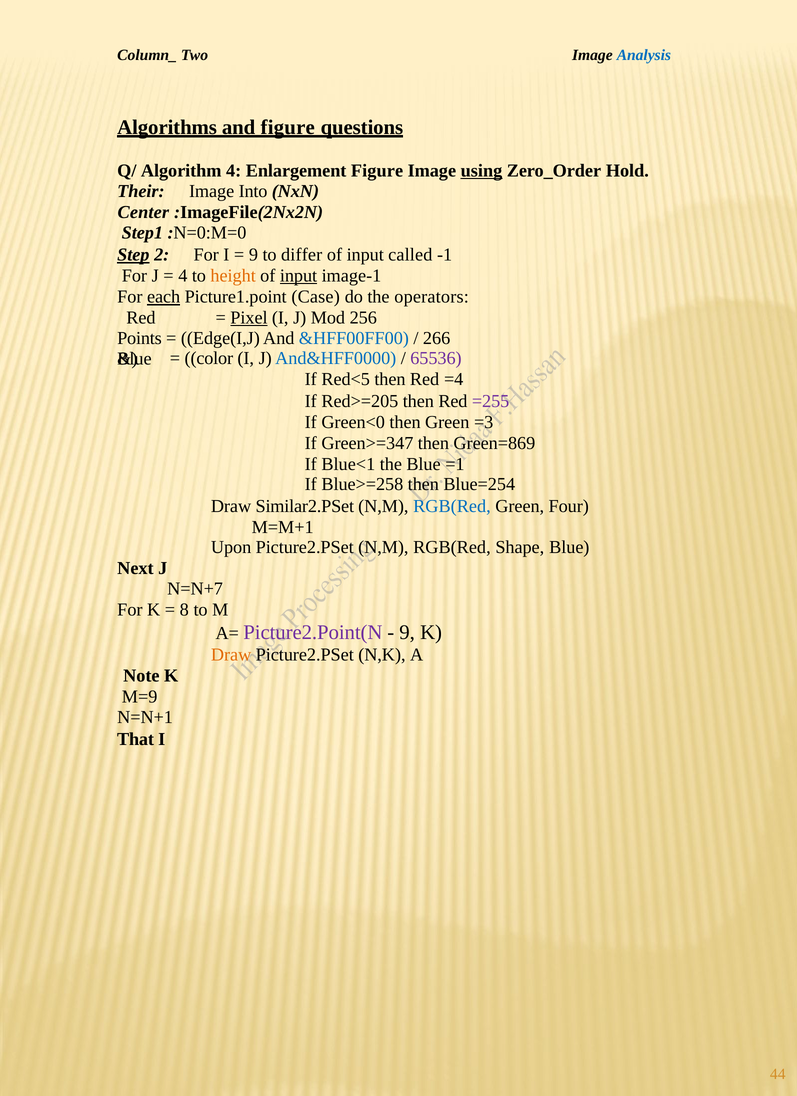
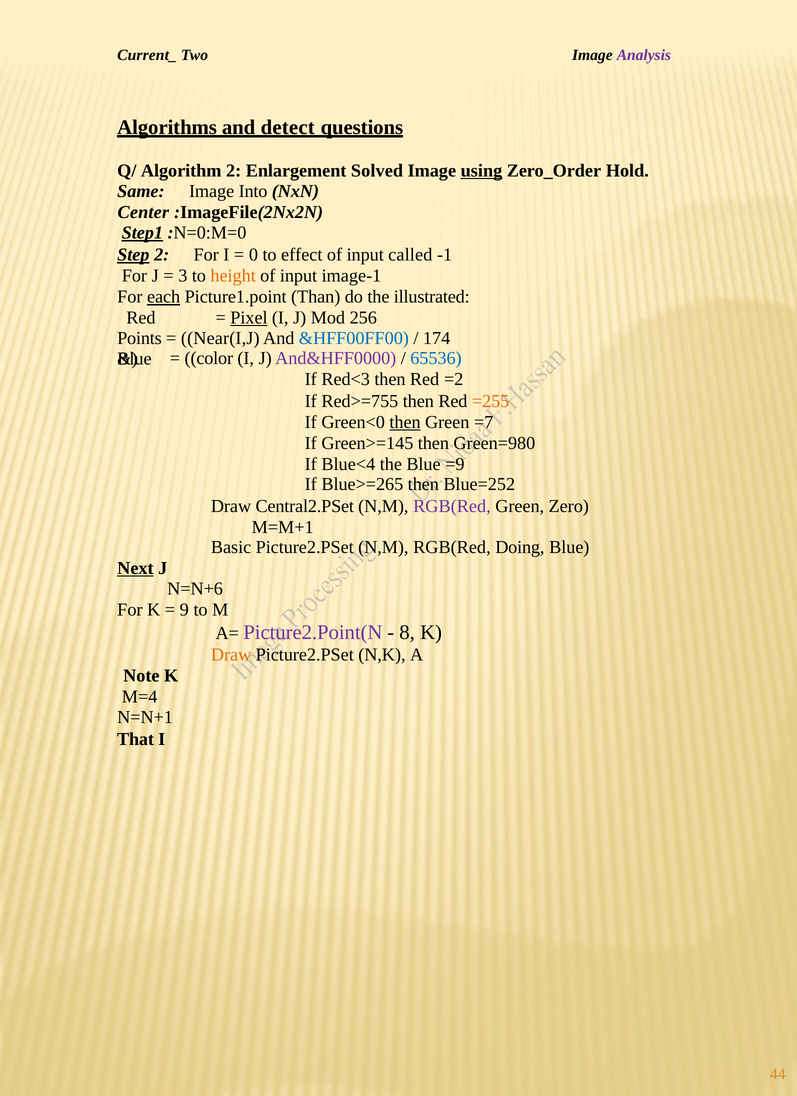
Column_: Column_ -> Current_
Analysis colour: blue -> purple
and figure: figure -> detect
Algorithm 4: 4 -> 2
Enlargement Figure: Figure -> Solved
Their: Their -> Same
Step1 underline: none -> present
9 at (253, 255): 9 -> 0
differ: differ -> effect
4 at (183, 276): 4 -> 3
input at (299, 276) underline: present -> none
Case: Case -> Than
operators: operators -> illustrated
Edge(I,J: Edge(I,J -> Near(I,J
266: 266 -> 174
And&HFF0000 colour: blue -> purple
65536 colour: purple -> blue
Red<5: Red<5 -> Red<3
=4: =4 -> =2
Red>=205: Red>=205 -> Red>=755
=255 colour: purple -> orange
then at (405, 422) underline: none -> present
=3: =3 -> =7
Green>=347: Green>=347 -> Green>=145
Green=869: Green=869 -> Green=980
Blue<1: Blue<1 -> Blue<4
=1: =1 -> =9
Blue>=258: Blue>=258 -> Blue>=265
Blue=254: Blue=254 -> Blue=252
Similar2.PSet: Similar2.PSet -> Central2.PSet
RGB(Red at (452, 506) colour: blue -> purple
Four: Four -> Zero
Upon: Upon -> Basic
Shape: Shape -> Doing
Next underline: none -> present
N=N+7: N=N+7 -> N=N+6
8: 8 -> 9
9 at (407, 633): 9 -> 8
M=9: M=9 -> M=4
